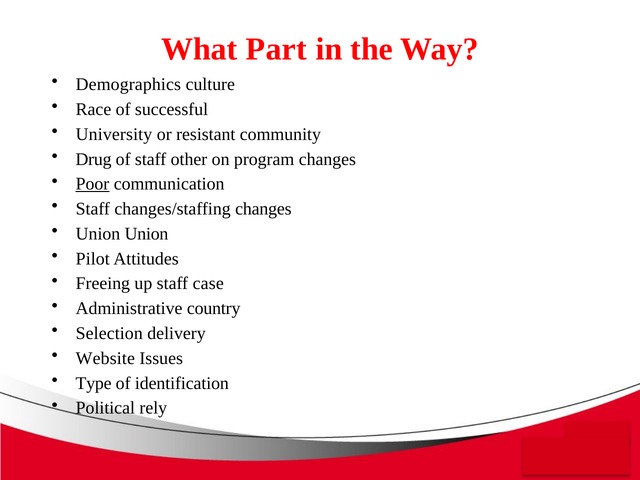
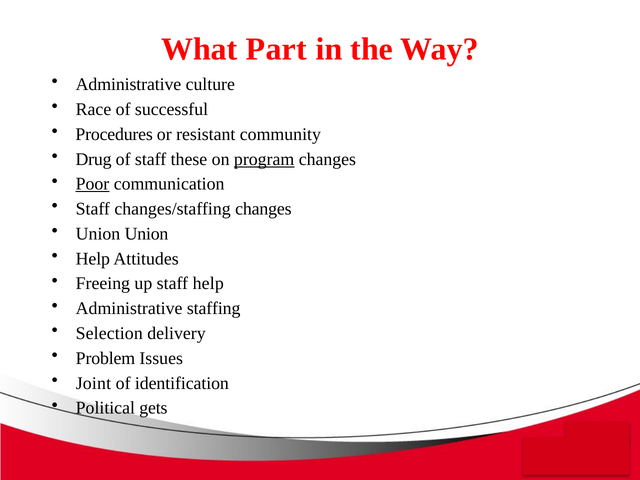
Demographics at (128, 84): Demographics -> Administrative
University: University -> Procedures
other: other -> these
program underline: none -> present
Pilot at (93, 259): Pilot -> Help
staff case: case -> help
country: country -> staffing
Website: Website -> Problem
Type: Type -> Joint
rely: rely -> gets
